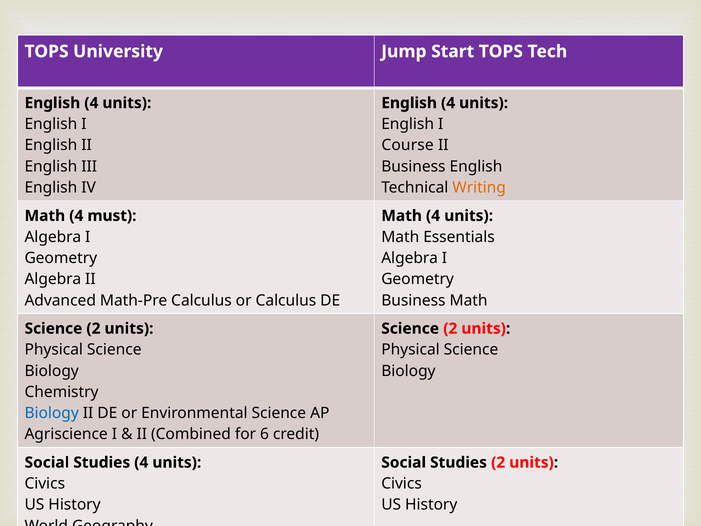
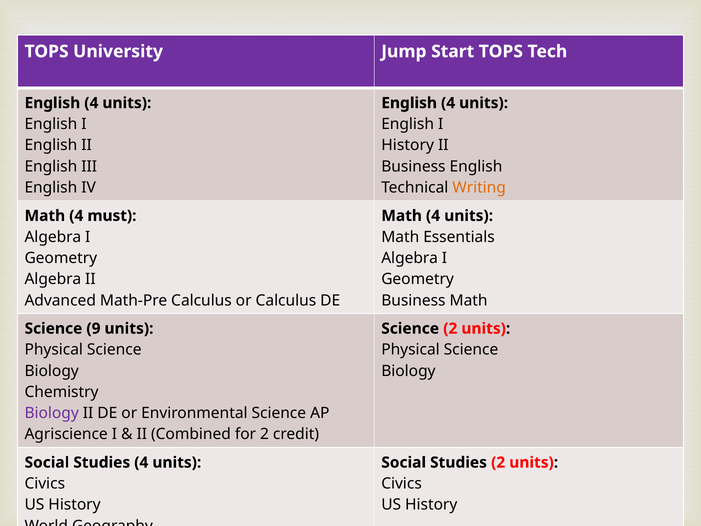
Course at (408, 145): Course -> History
2 at (93, 328): 2 -> 9
Biology at (52, 413) colour: blue -> purple
for 6: 6 -> 2
